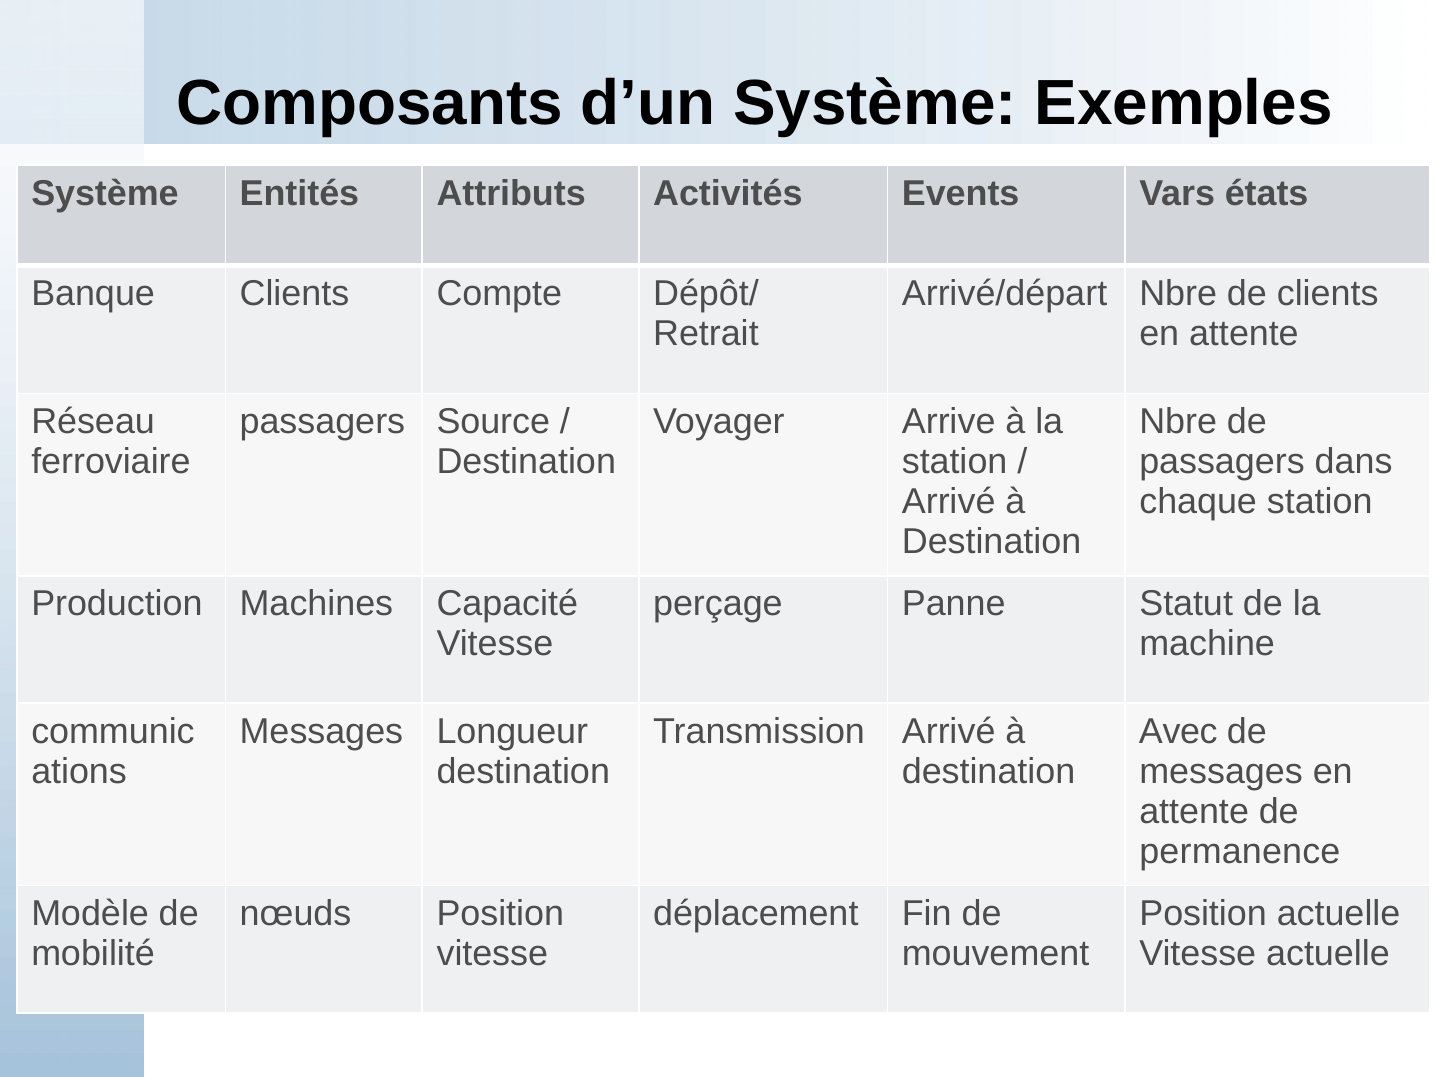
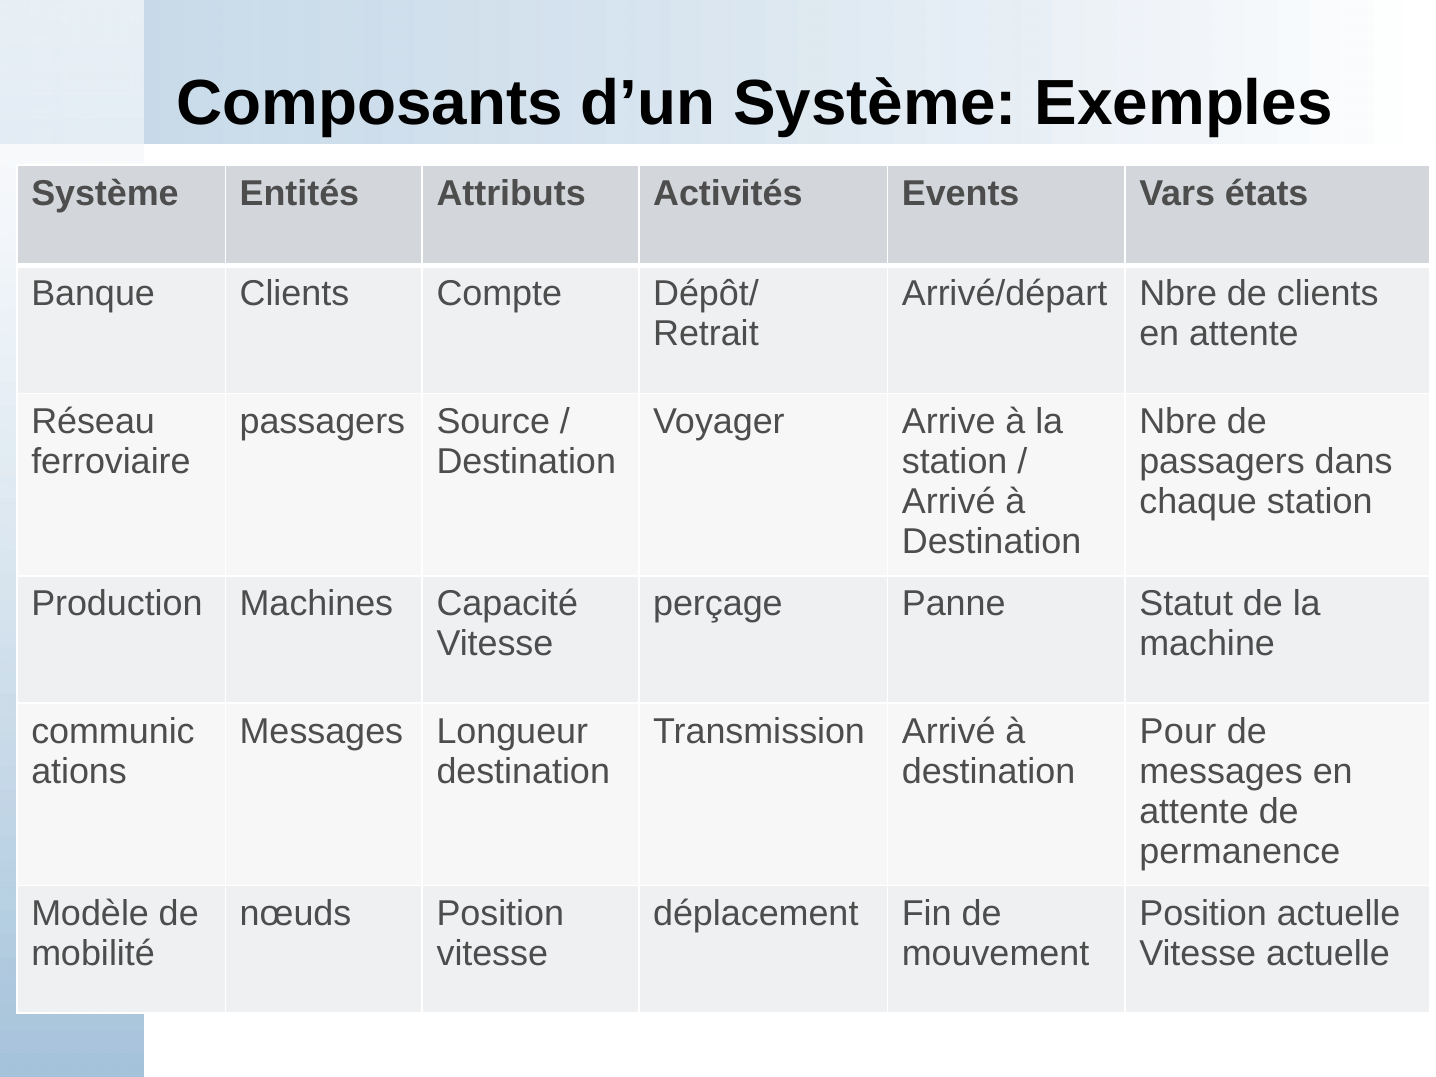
Avec: Avec -> Pour
